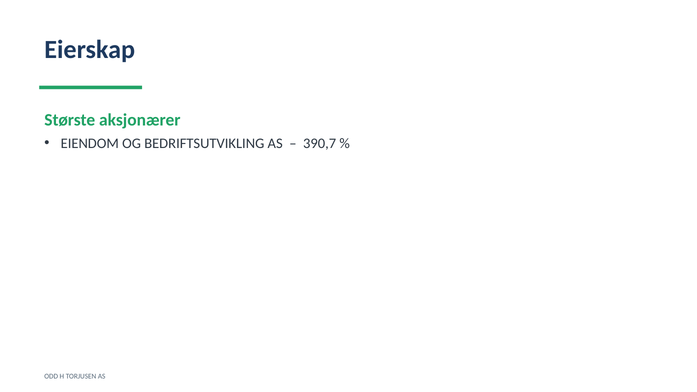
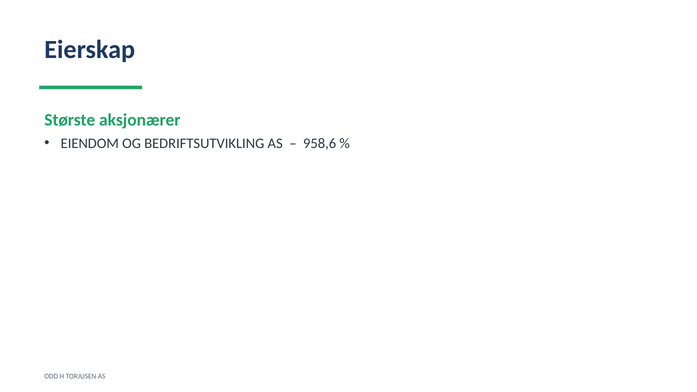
390,7: 390,7 -> 958,6
